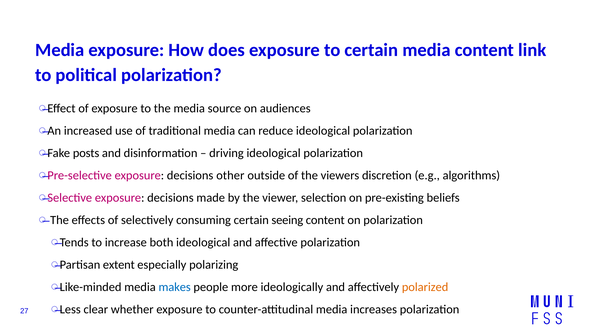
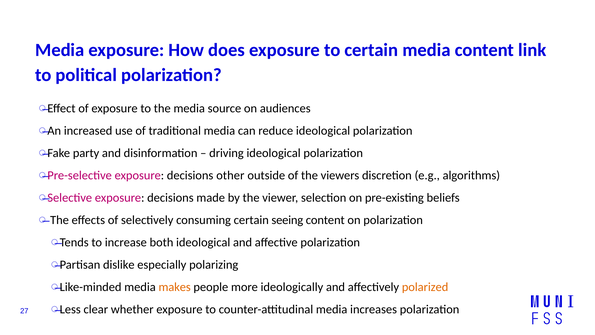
posts: posts -> party
extent: extent -> dislike
makes colour: blue -> orange
